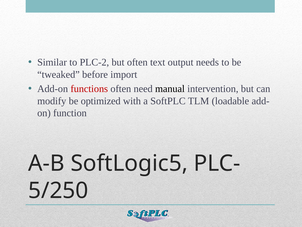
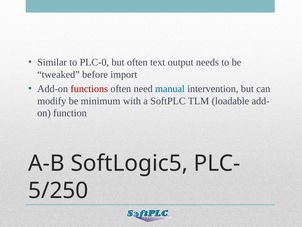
PLC-2: PLC-2 -> PLC-0
manual colour: black -> blue
optimized: optimized -> minimum
